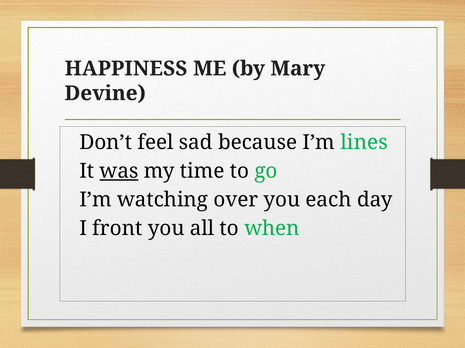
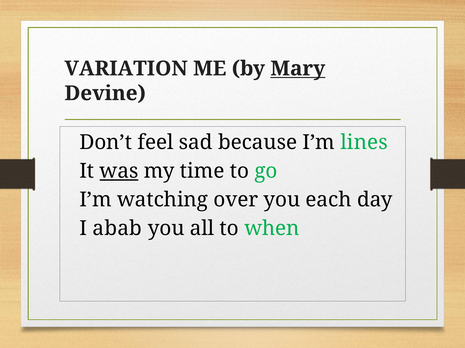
HAPPINESS: HAPPINESS -> VARIATION
Mary underline: none -> present
front: front -> abab
